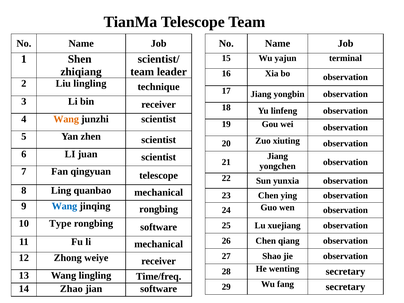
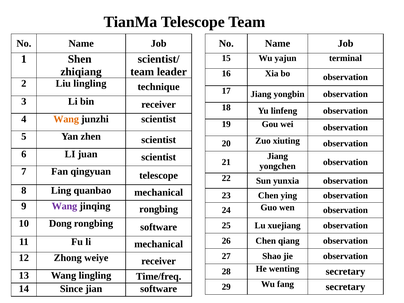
Wang at (64, 206) colour: blue -> purple
Type: Type -> Dong
Zhao: Zhao -> Since
